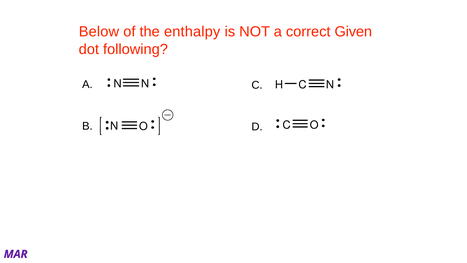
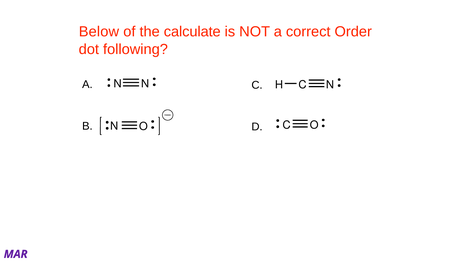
enthalpy: enthalpy -> calculate
Given: Given -> Order
